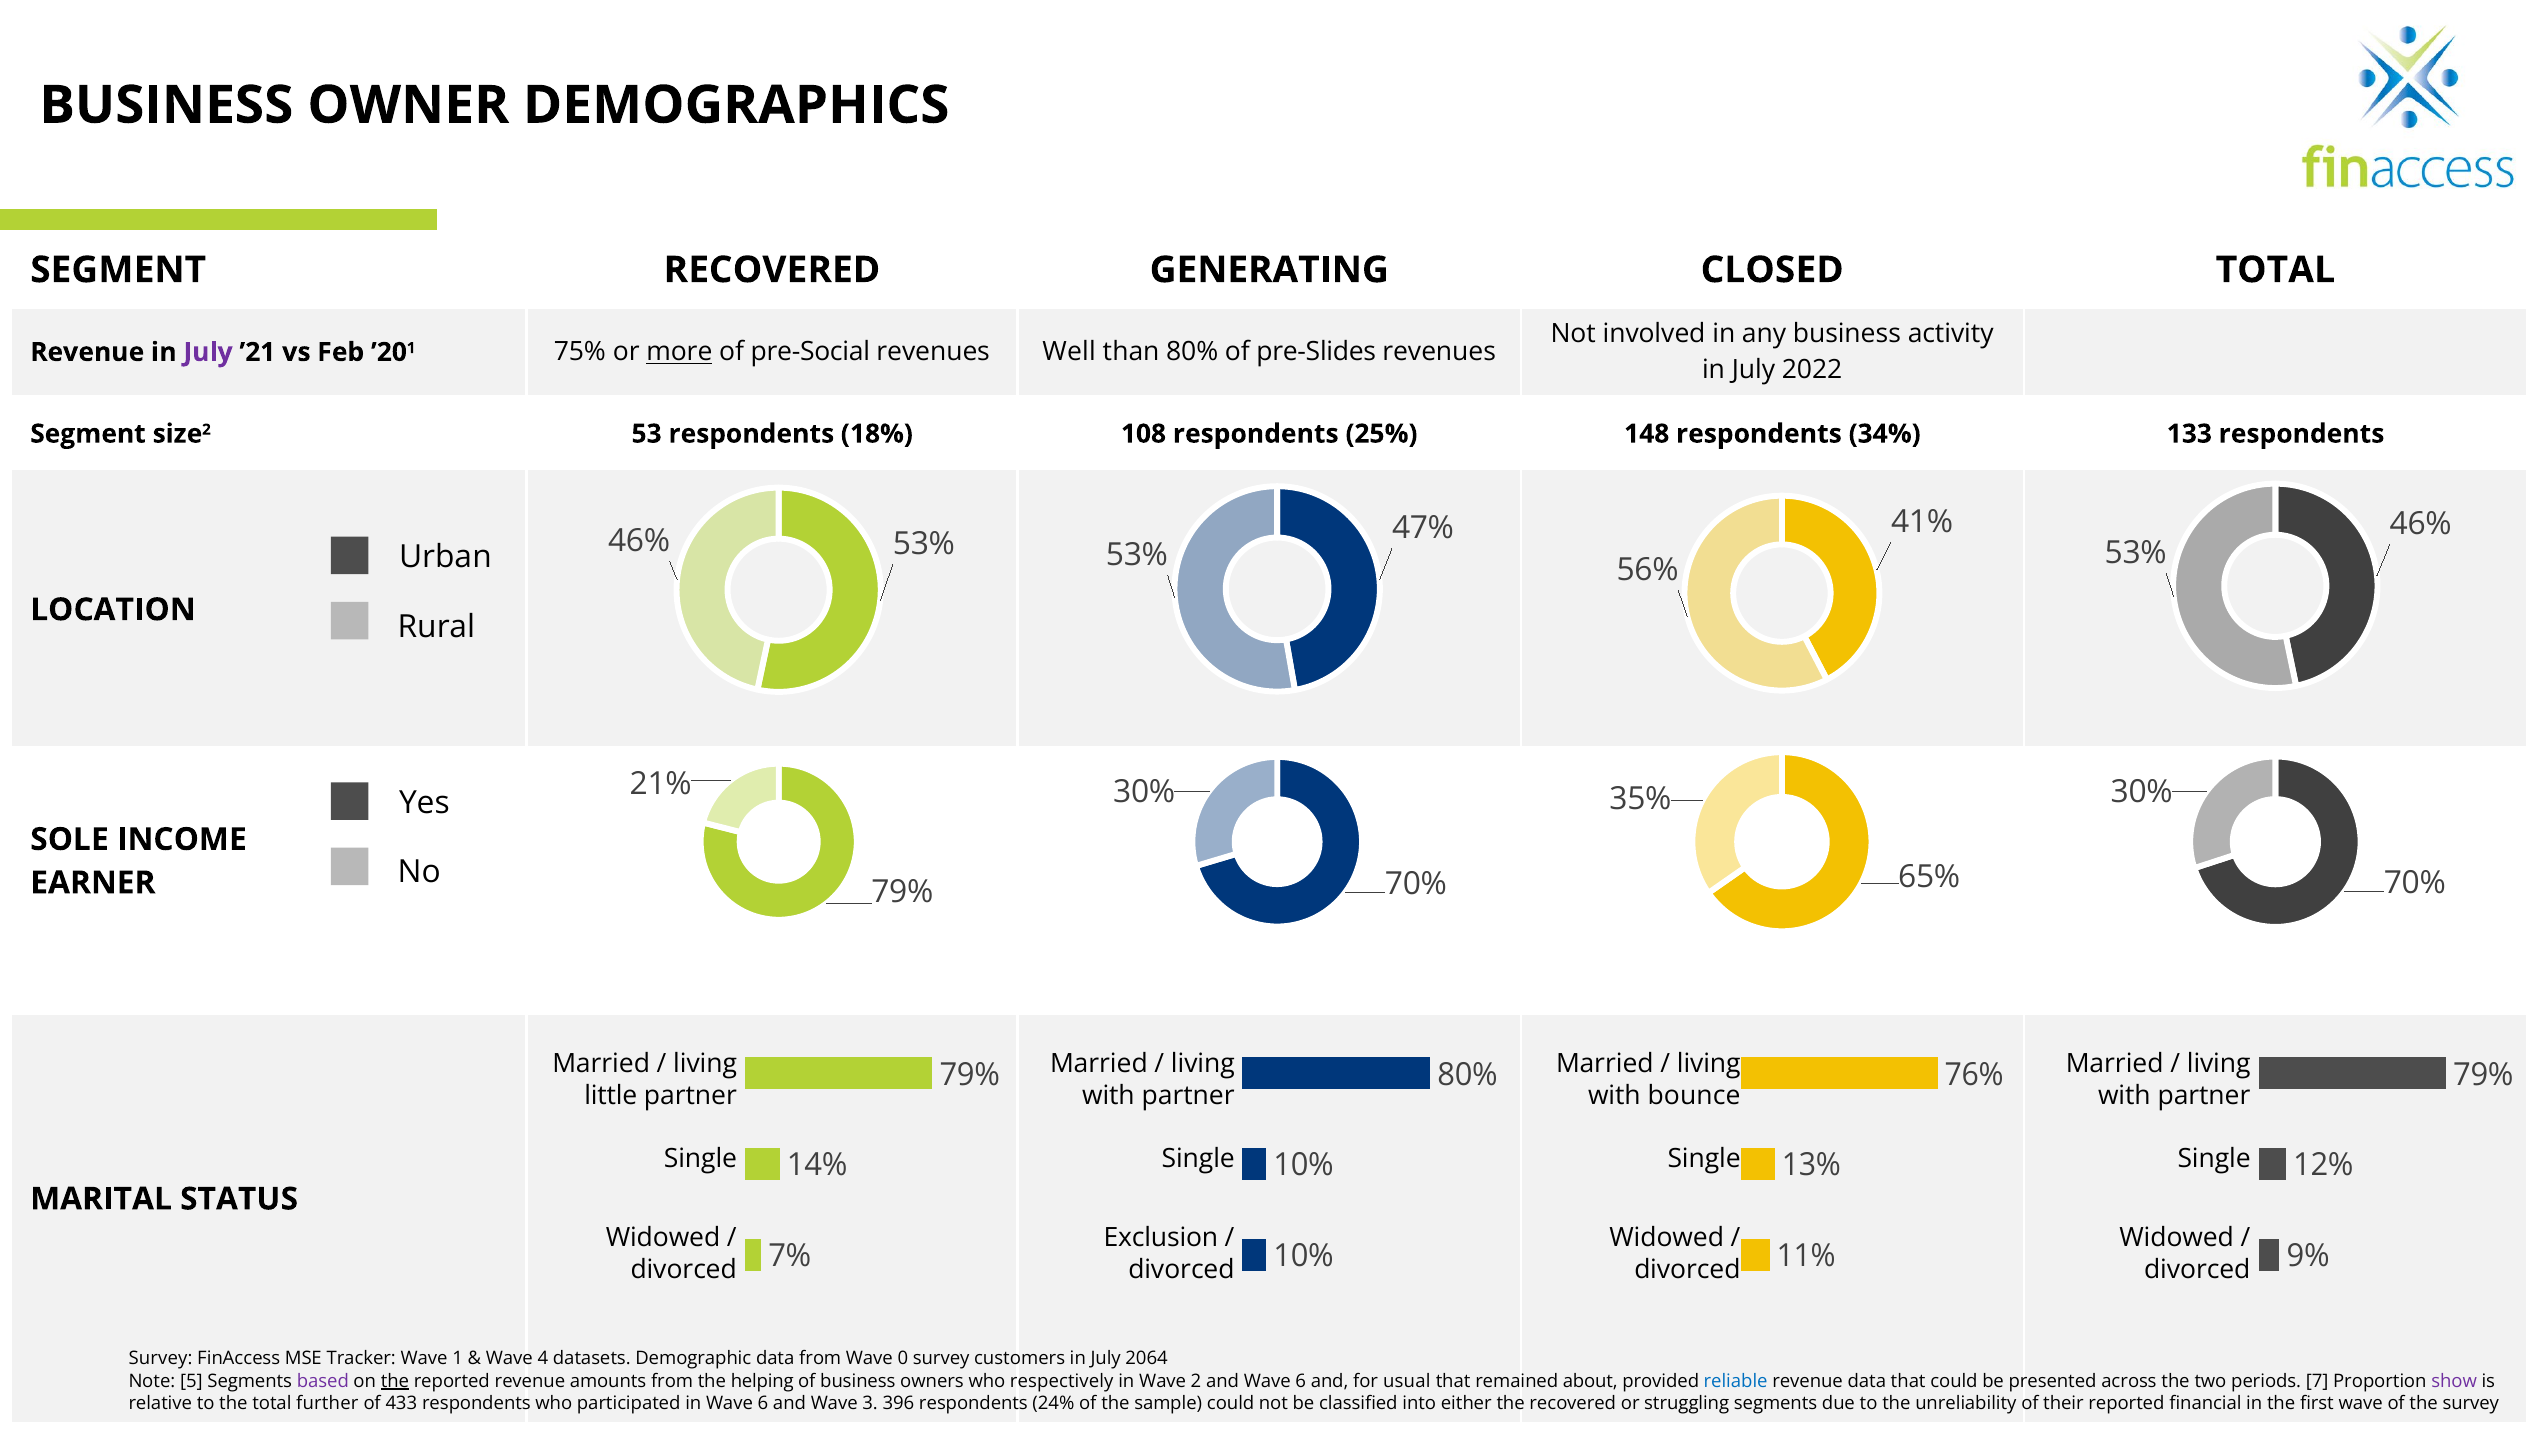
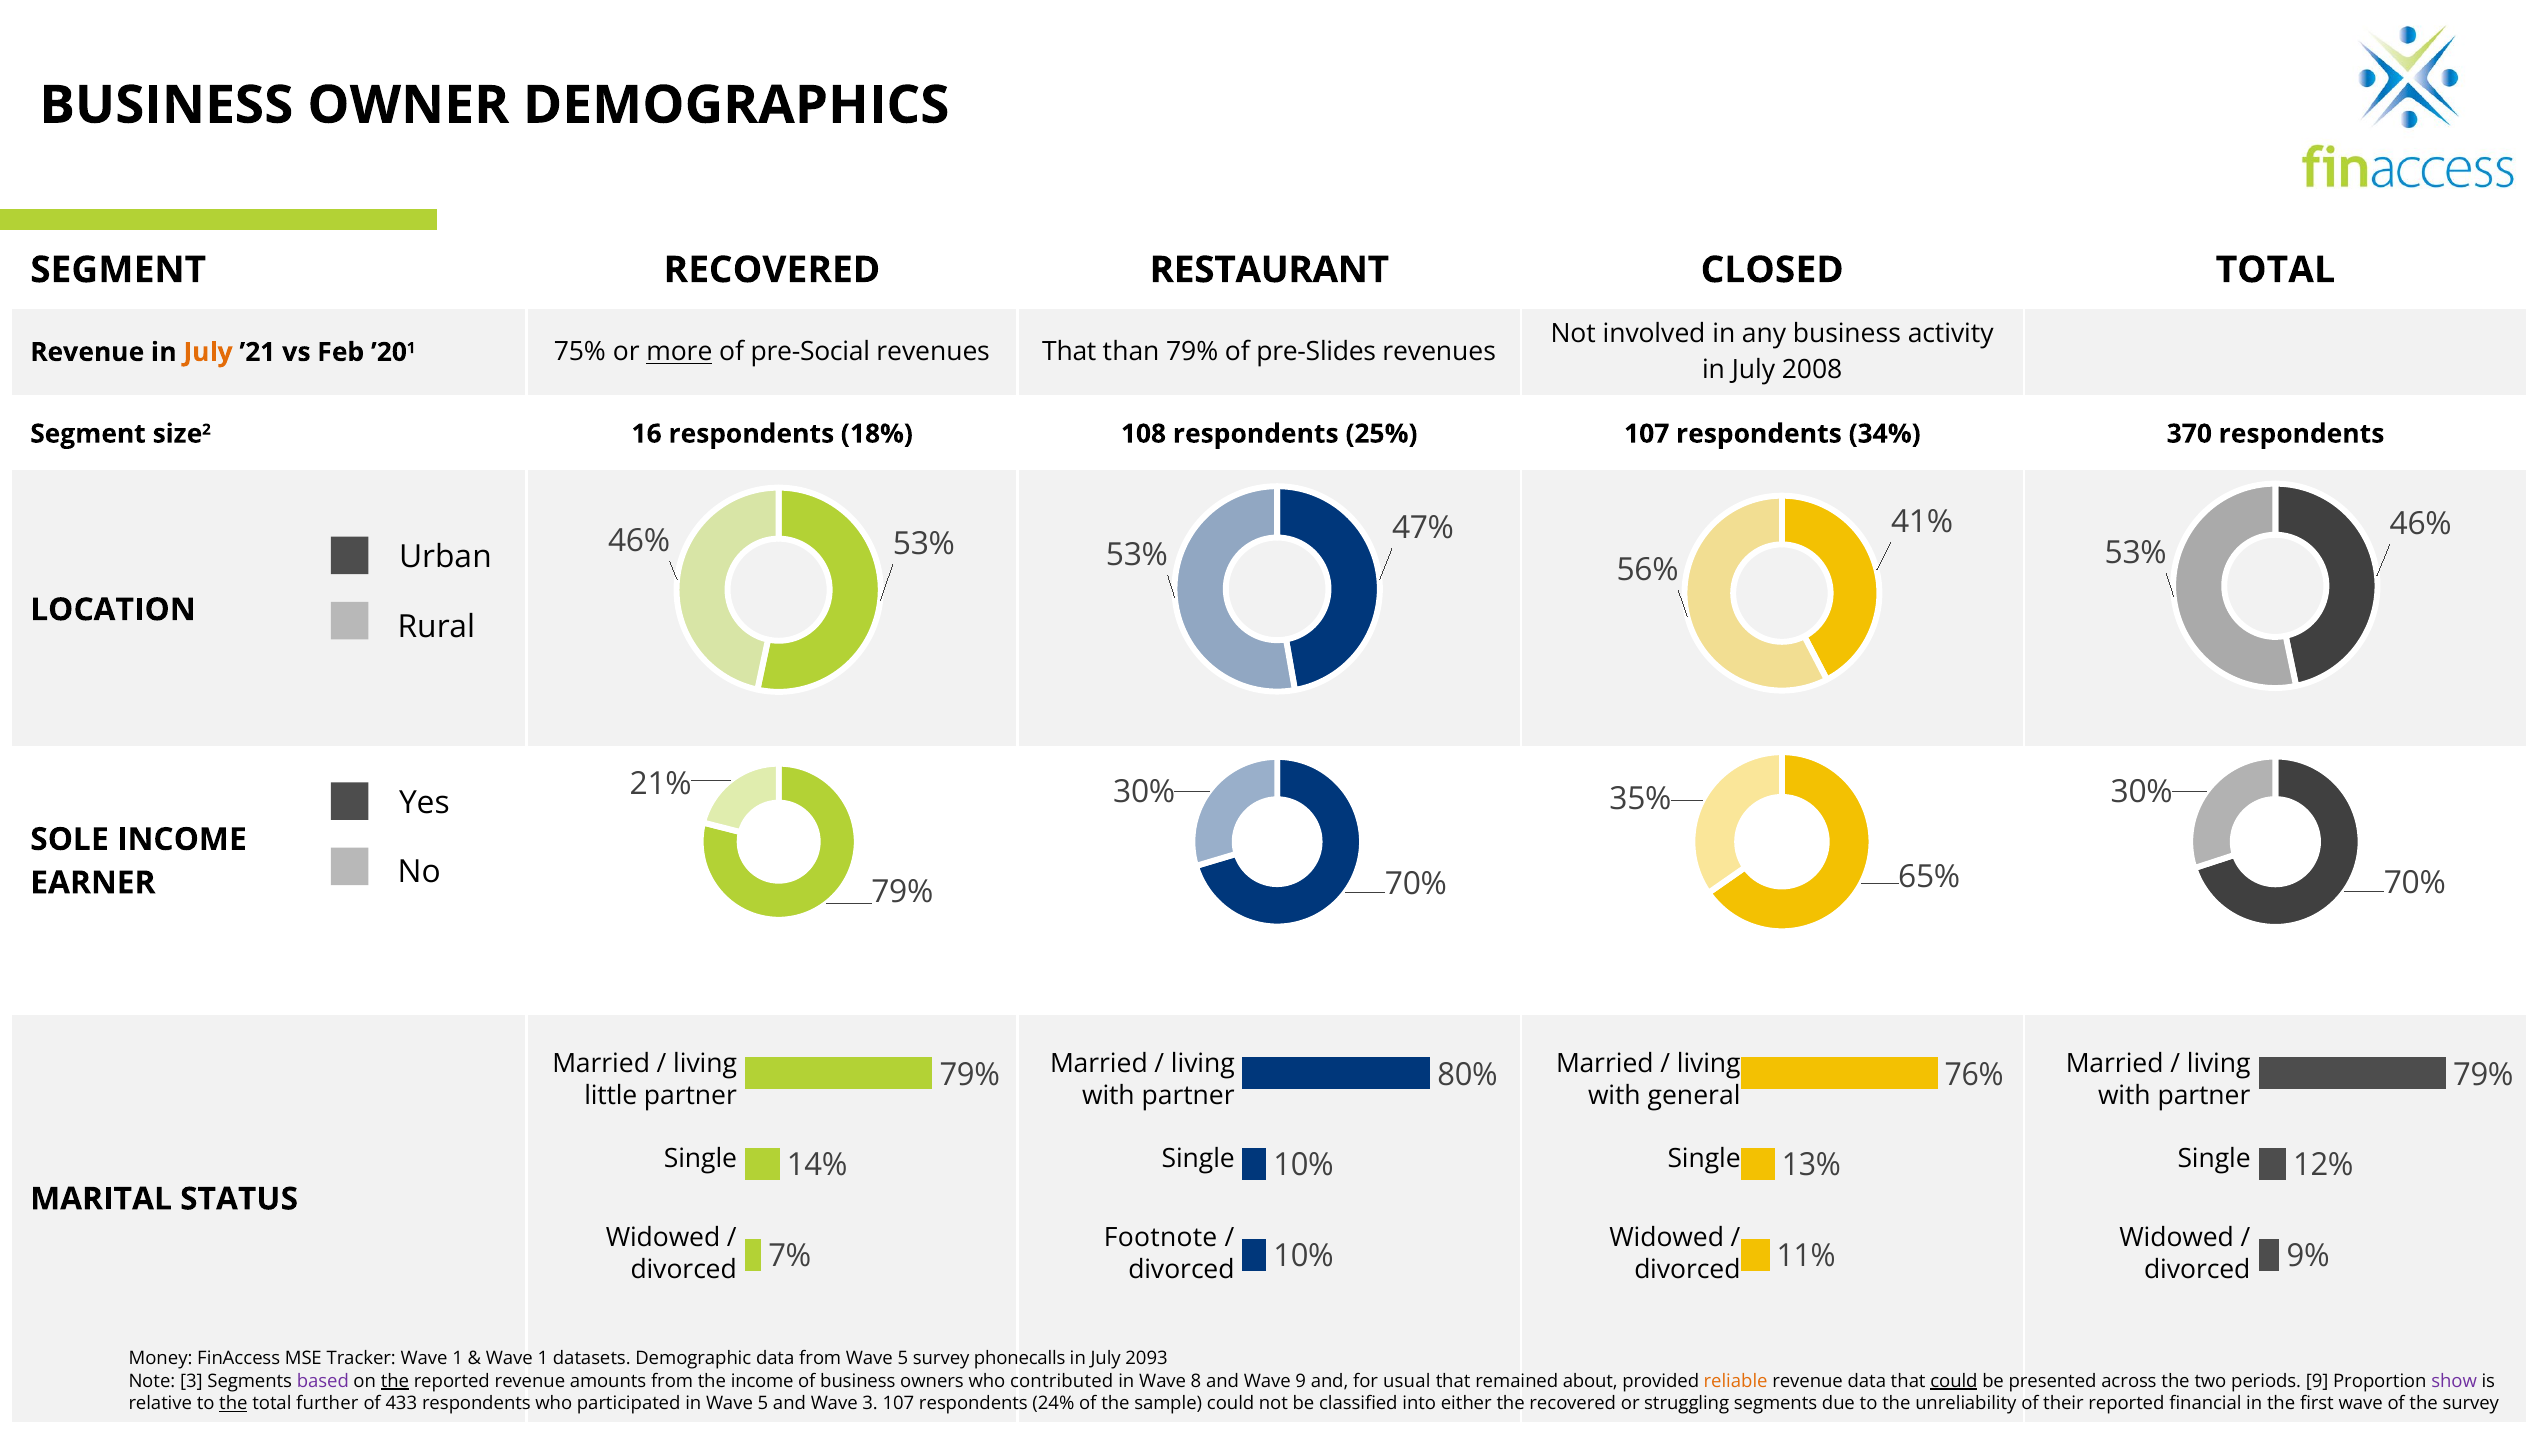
GENERATING: GENERATING -> RESTAURANT
July at (208, 352) colour: purple -> orange
revenues Well: Well -> That
than 80%: 80% -> 79%
2022: 2022 -> 2008
53: 53 -> 16
25% 148: 148 -> 107
133: 133 -> 370
bounce: bounce -> general
Exclusion: Exclusion -> Footnote
Survey at (160, 1359): Survey -> Money
4 at (543, 1359): 4 -> 1
from Wave 0: 0 -> 5
customers: customers -> phonecalls
2064: 2064 -> 2093
Note 5: 5 -> 3
the helping: helping -> income
respectively: respectively -> contributed
2: 2 -> 8
and Wave 6: 6 -> 9
reliable colour: blue -> orange
could at (1954, 1381) underline: none -> present
periods 7: 7 -> 9
the at (233, 1403) underline: none -> present
in Wave 6: 6 -> 5
3 396: 396 -> 107
